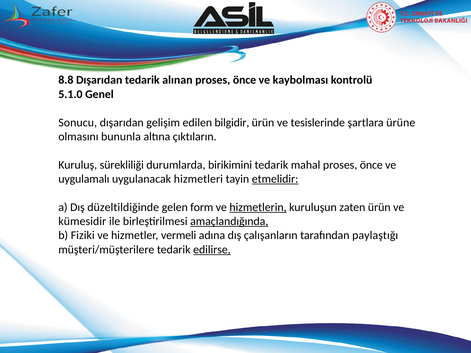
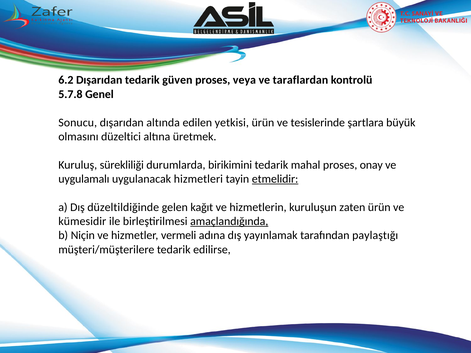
8.8: 8.8 -> 6.2
alınan: alınan -> güven
önce at (244, 80): önce -> veya
kaybolması: kaybolması -> taraflardan
5.1.0: 5.1.0 -> 5.7.8
gelişim: gelişim -> altında
bilgidir: bilgidir -> yetkisi
ürüne: ürüne -> büyük
bununla: bununla -> düzeltici
çıktıların: çıktıların -> üretmek
önce at (371, 165): önce -> onay
form: form -> kağıt
hizmetlerin underline: present -> none
Fiziki: Fiziki -> Niçin
çalışanların: çalışanların -> yayınlamak
edilirse underline: present -> none
